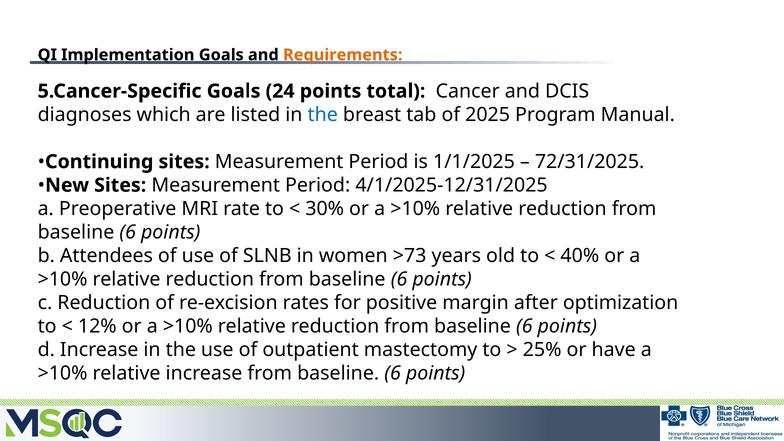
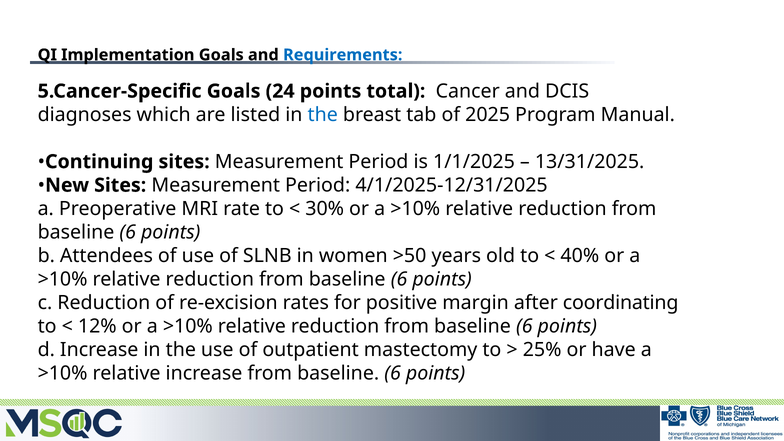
Requirements colour: orange -> blue
72/31/2025: 72/31/2025 -> 13/31/2025
>73: >73 -> >50
optimization: optimization -> coordinating
